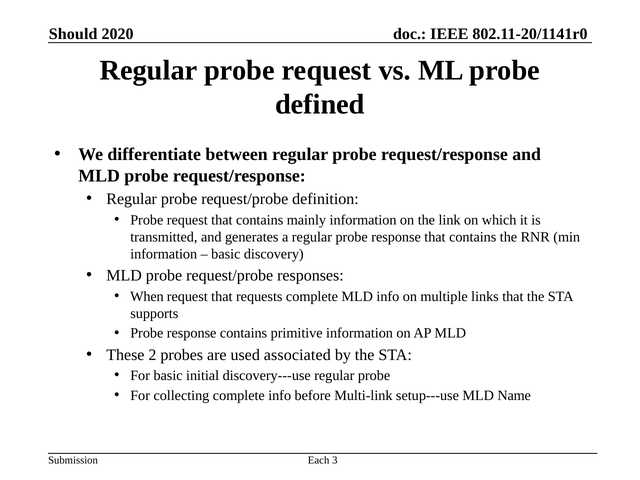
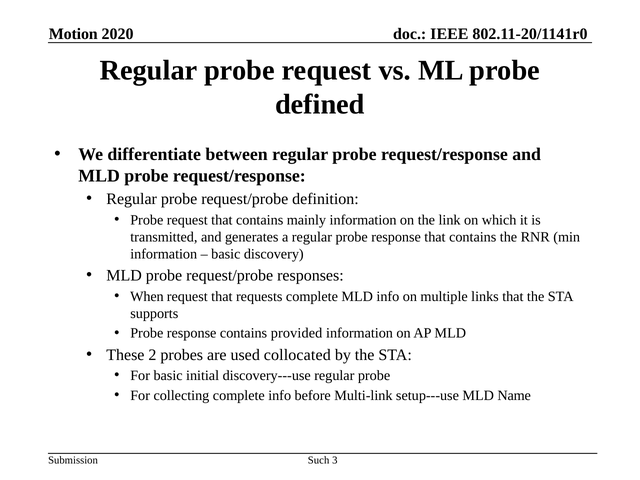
Should: Should -> Motion
primitive: primitive -> provided
associated: associated -> collocated
Each: Each -> Such
